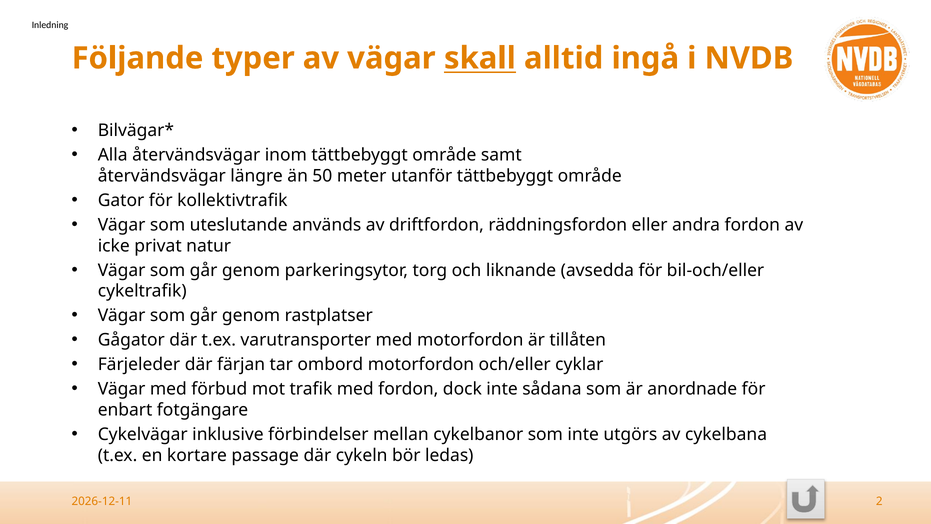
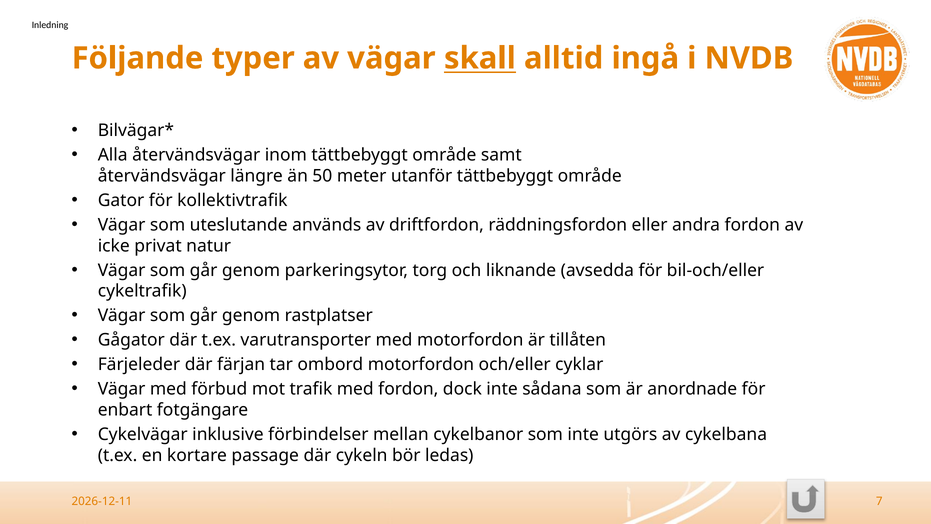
2: 2 -> 7
